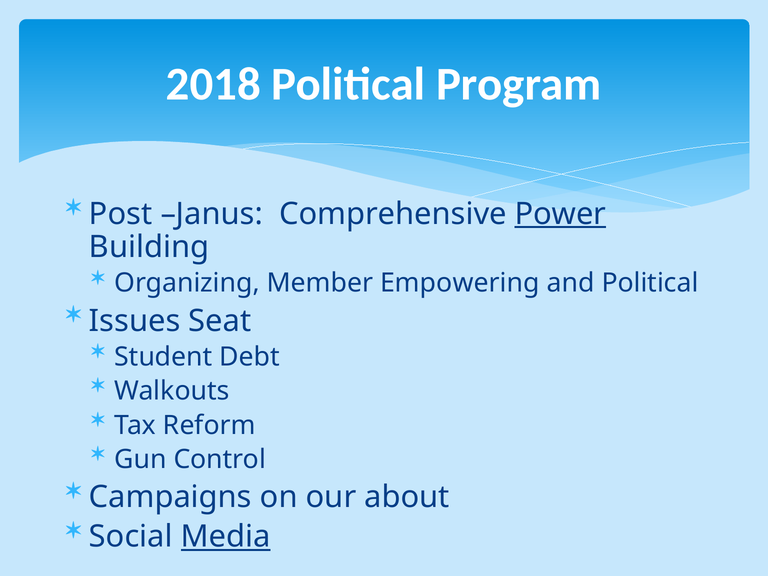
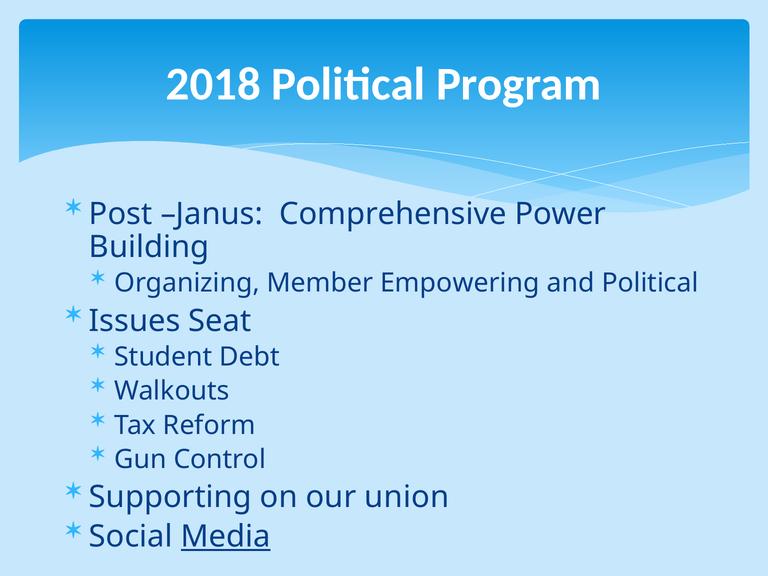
Power underline: present -> none
Campaigns: Campaigns -> Supporting
about: about -> union
